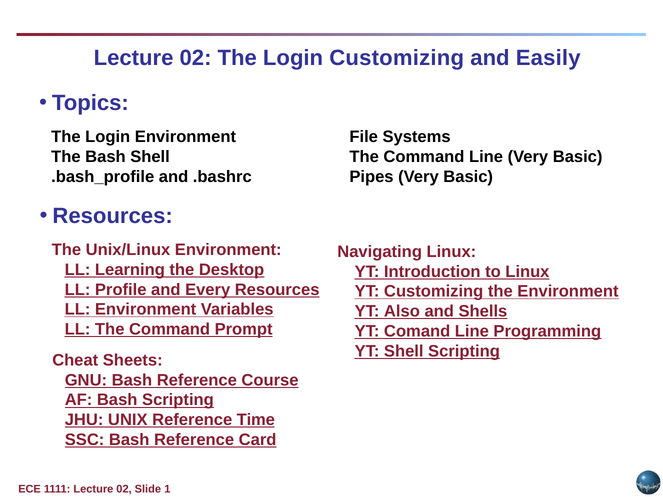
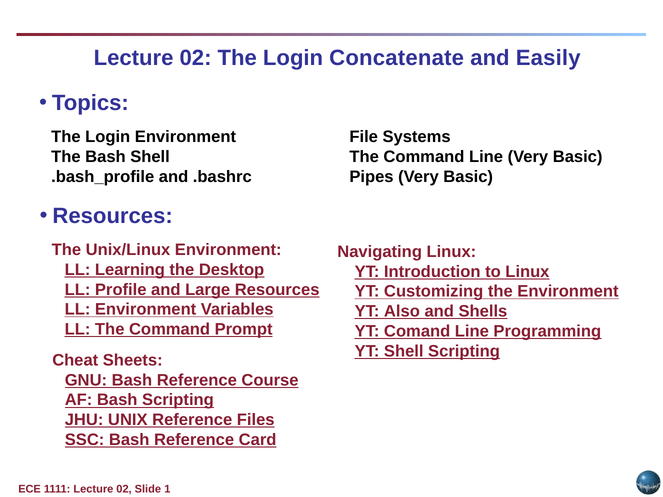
Login Customizing: Customizing -> Concatenate
Every: Every -> Large
Time: Time -> Files
